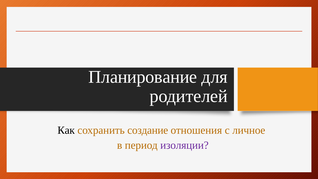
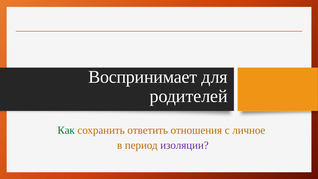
Планирование: Планирование -> Воспринимает
Как colour: black -> green
создание: создание -> ответить
